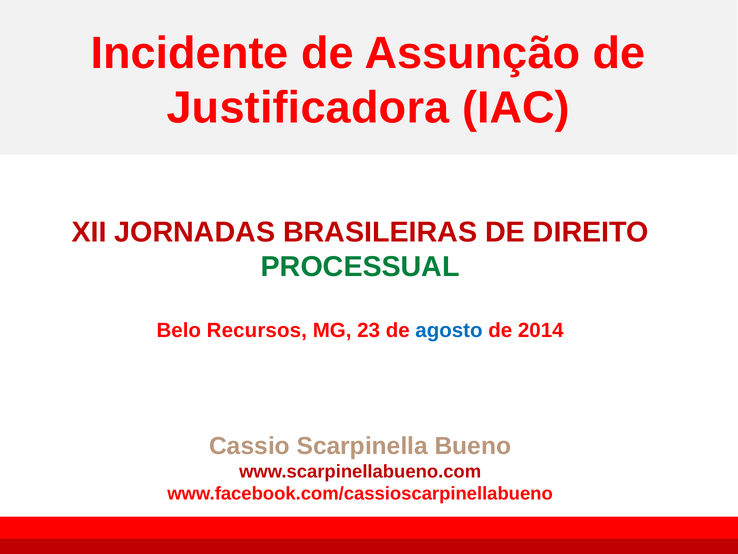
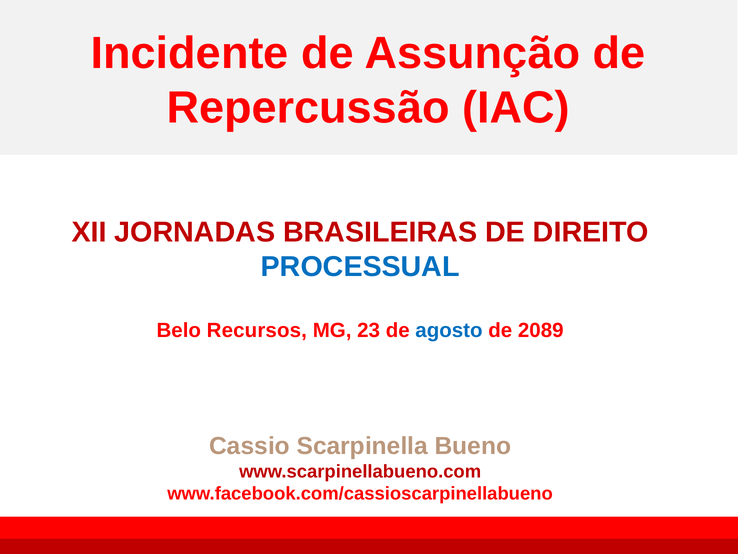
Justificadora: Justificadora -> Repercussão
PROCESSUAL colour: green -> blue
2014: 2014 -> 2089
